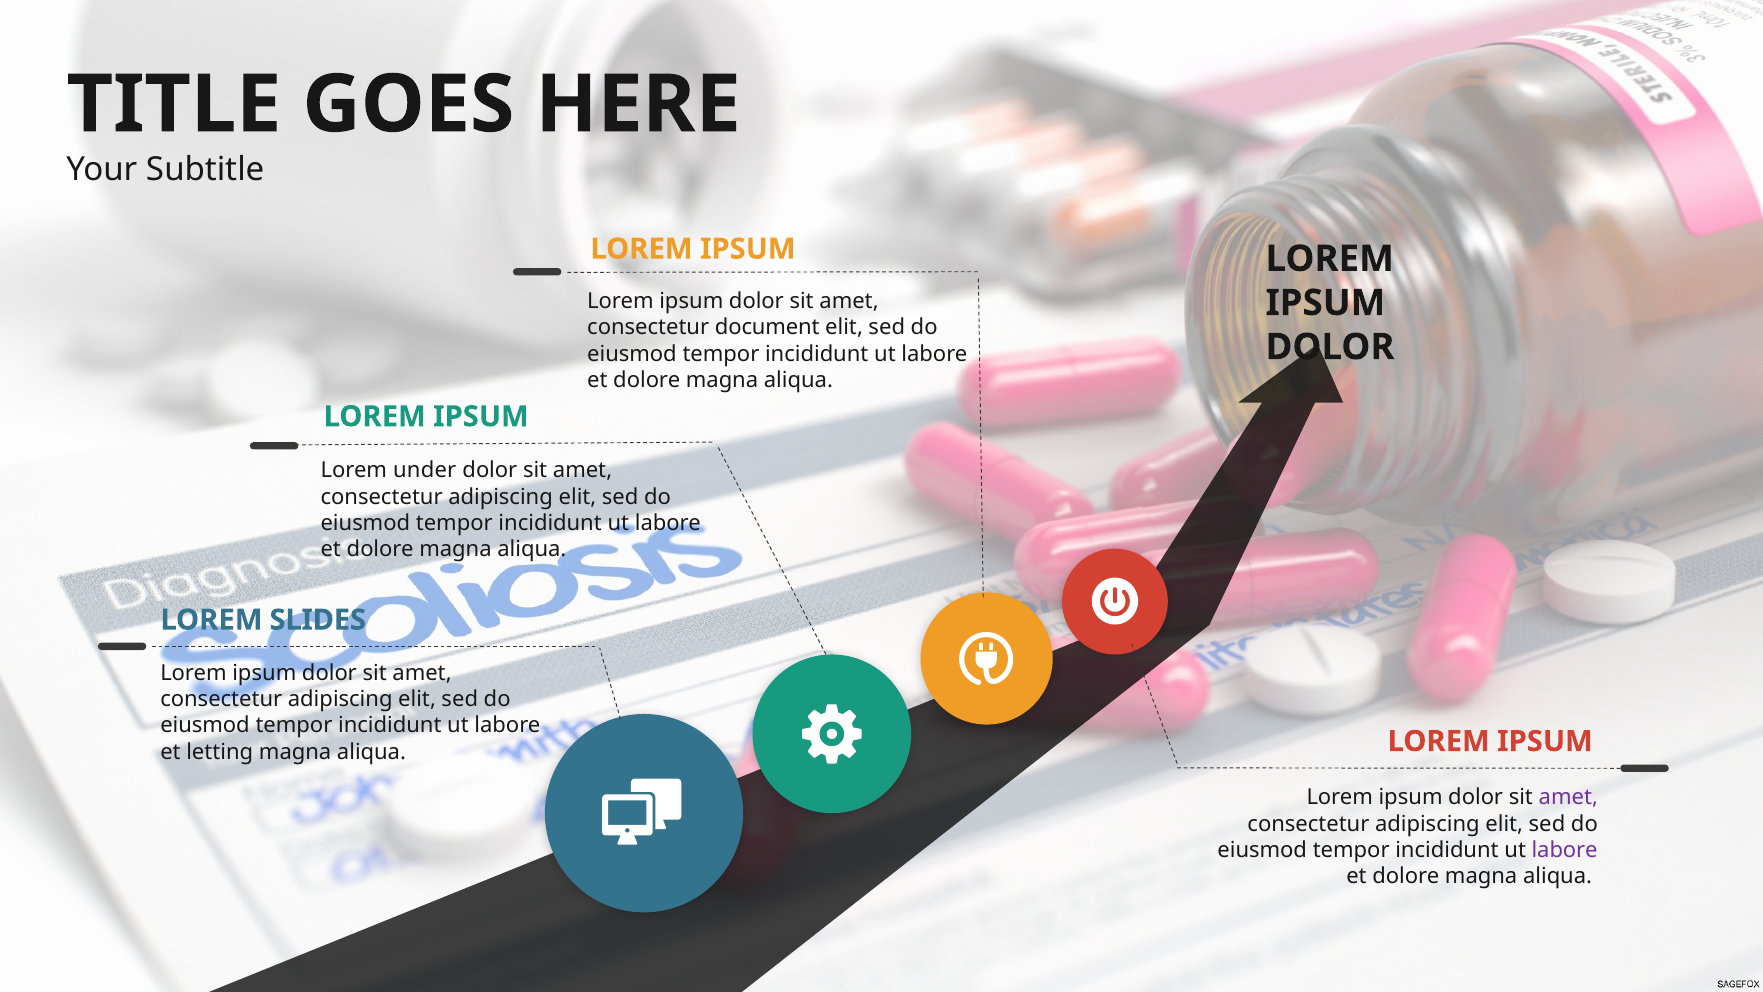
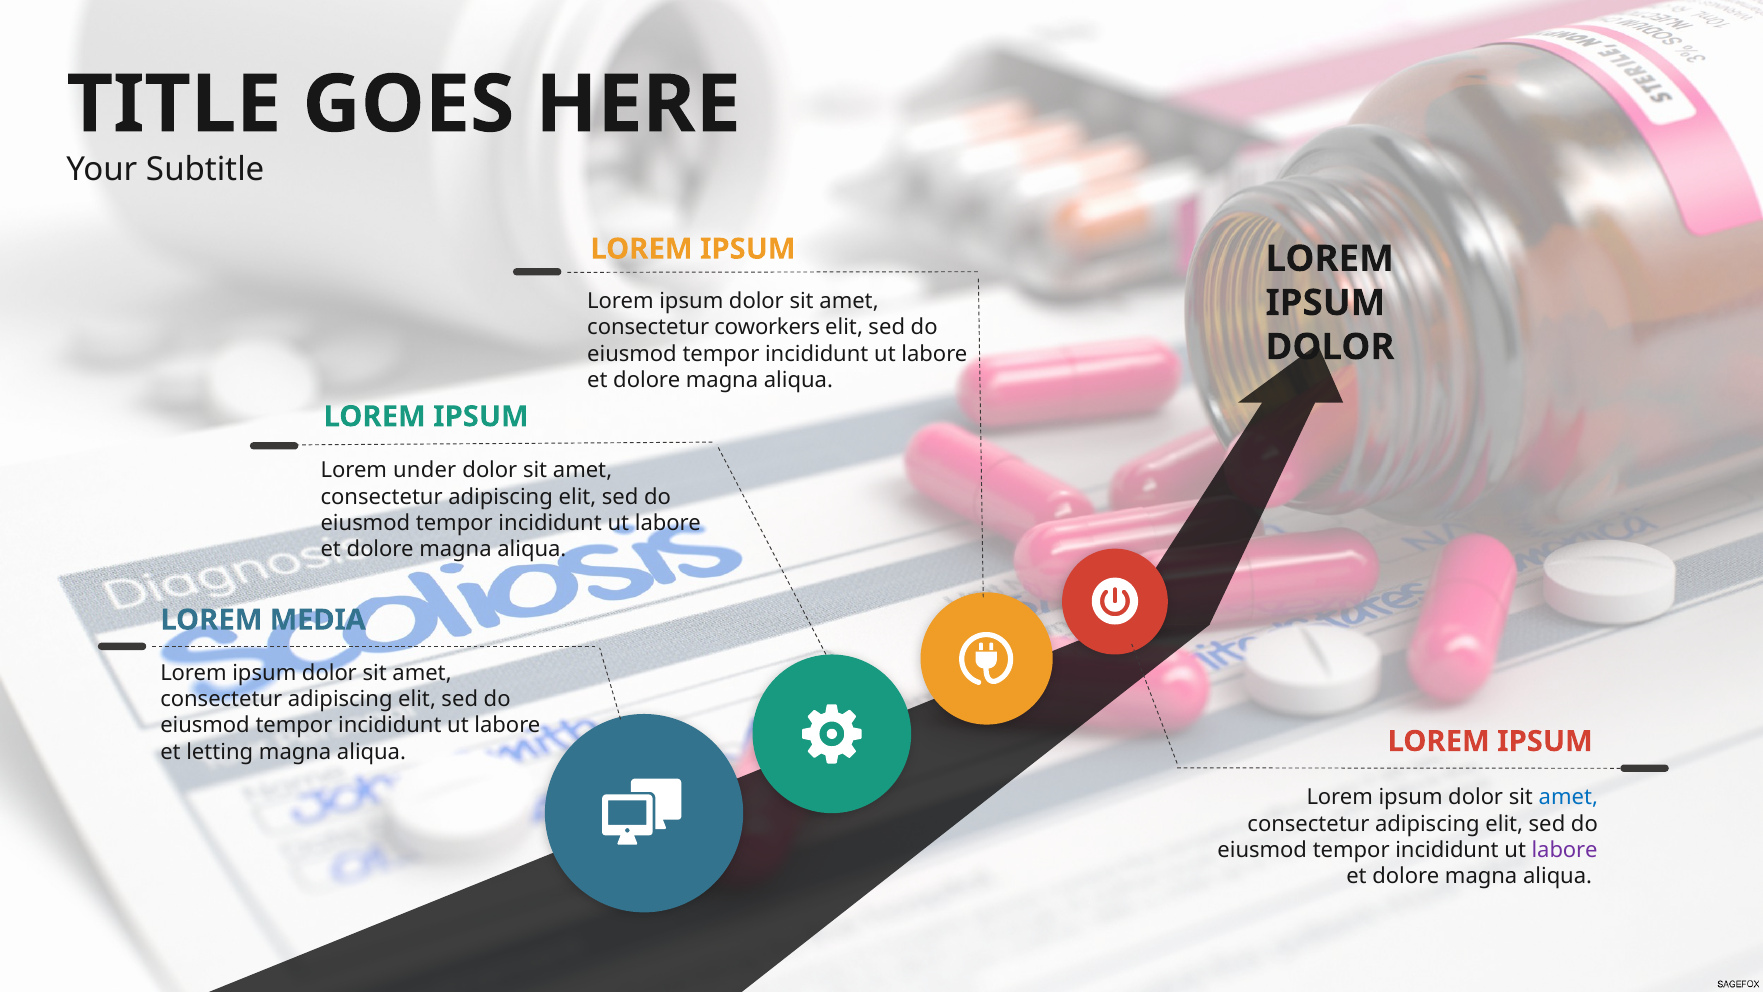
document: document -> coworkers
SLIDES: SLIDES -> MEDIA
amet at (1568, 797) colour: purple -> blue
